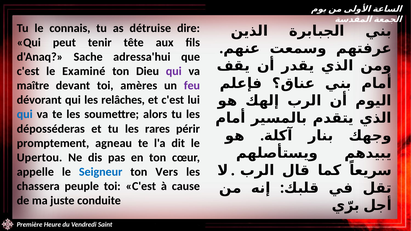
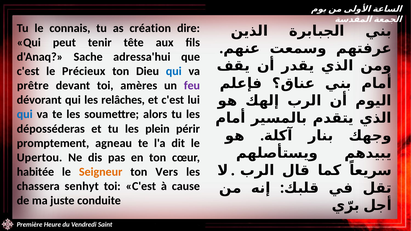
détruise: détruise -> création
Examiné: Examiné -> Précieux
qui at (174, 71) colour: purple -> blue
maître: maître -> prêtre
rares: rares -> plein
appelle: appelle -> habitée
Seigneur colour: blue -> orange
peuple: peuple -> senhyt
